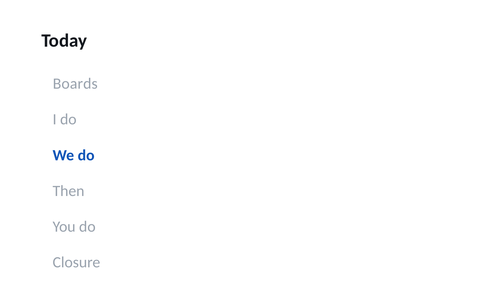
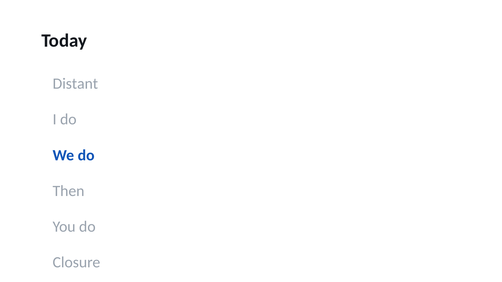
Boards: Boards -> Distant
